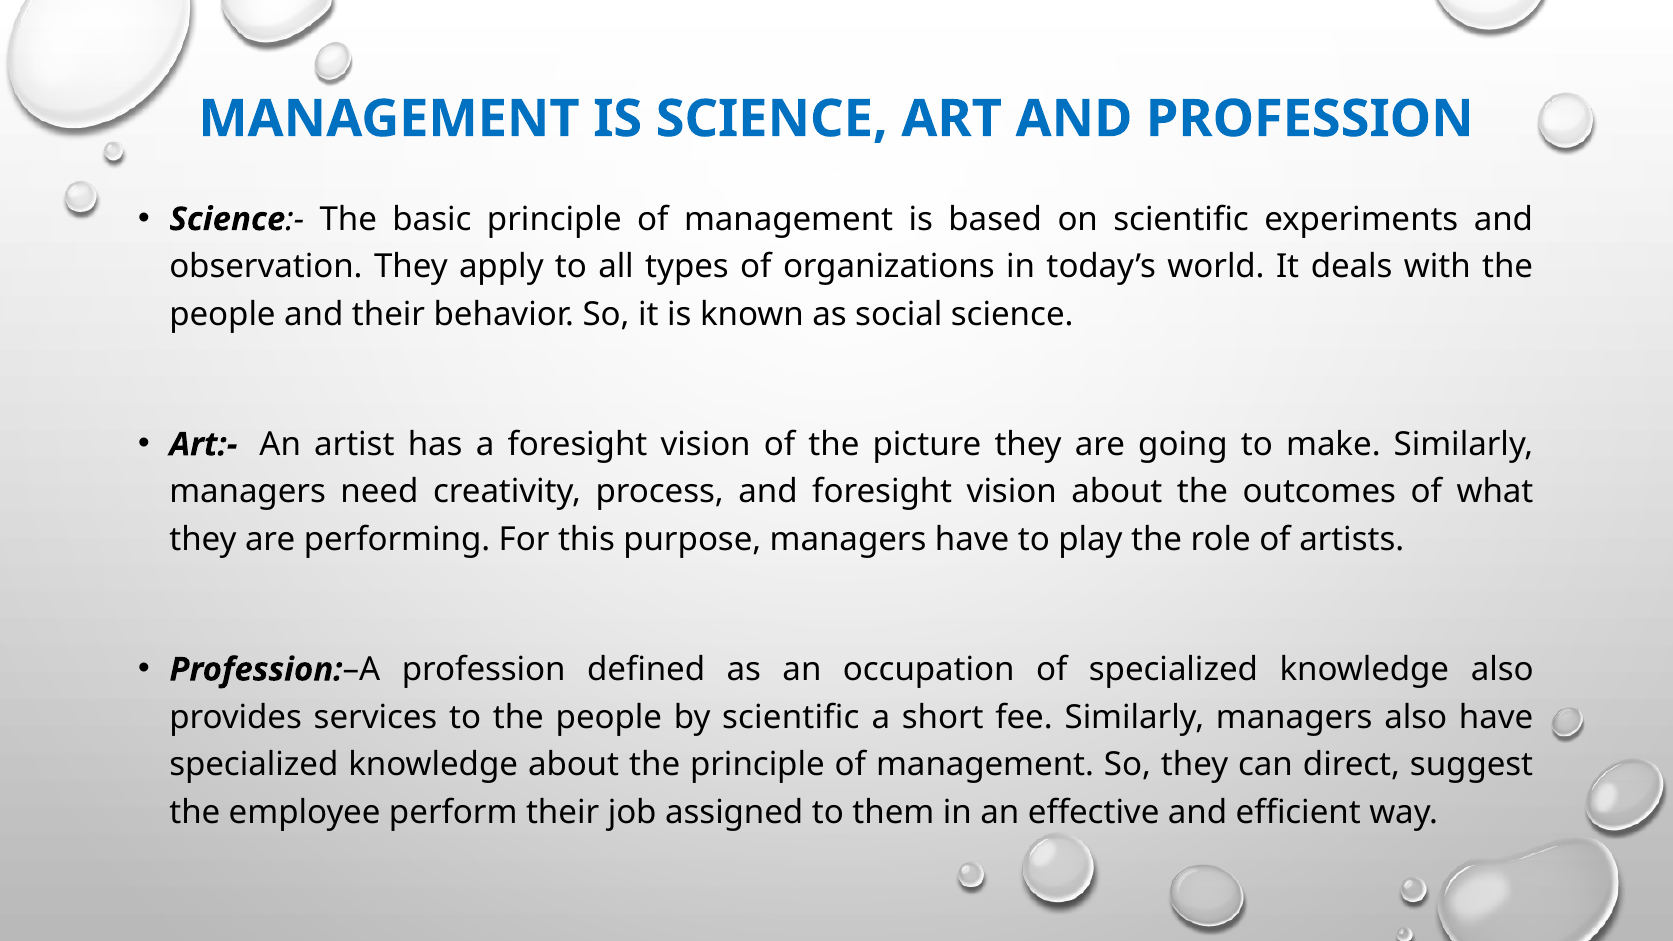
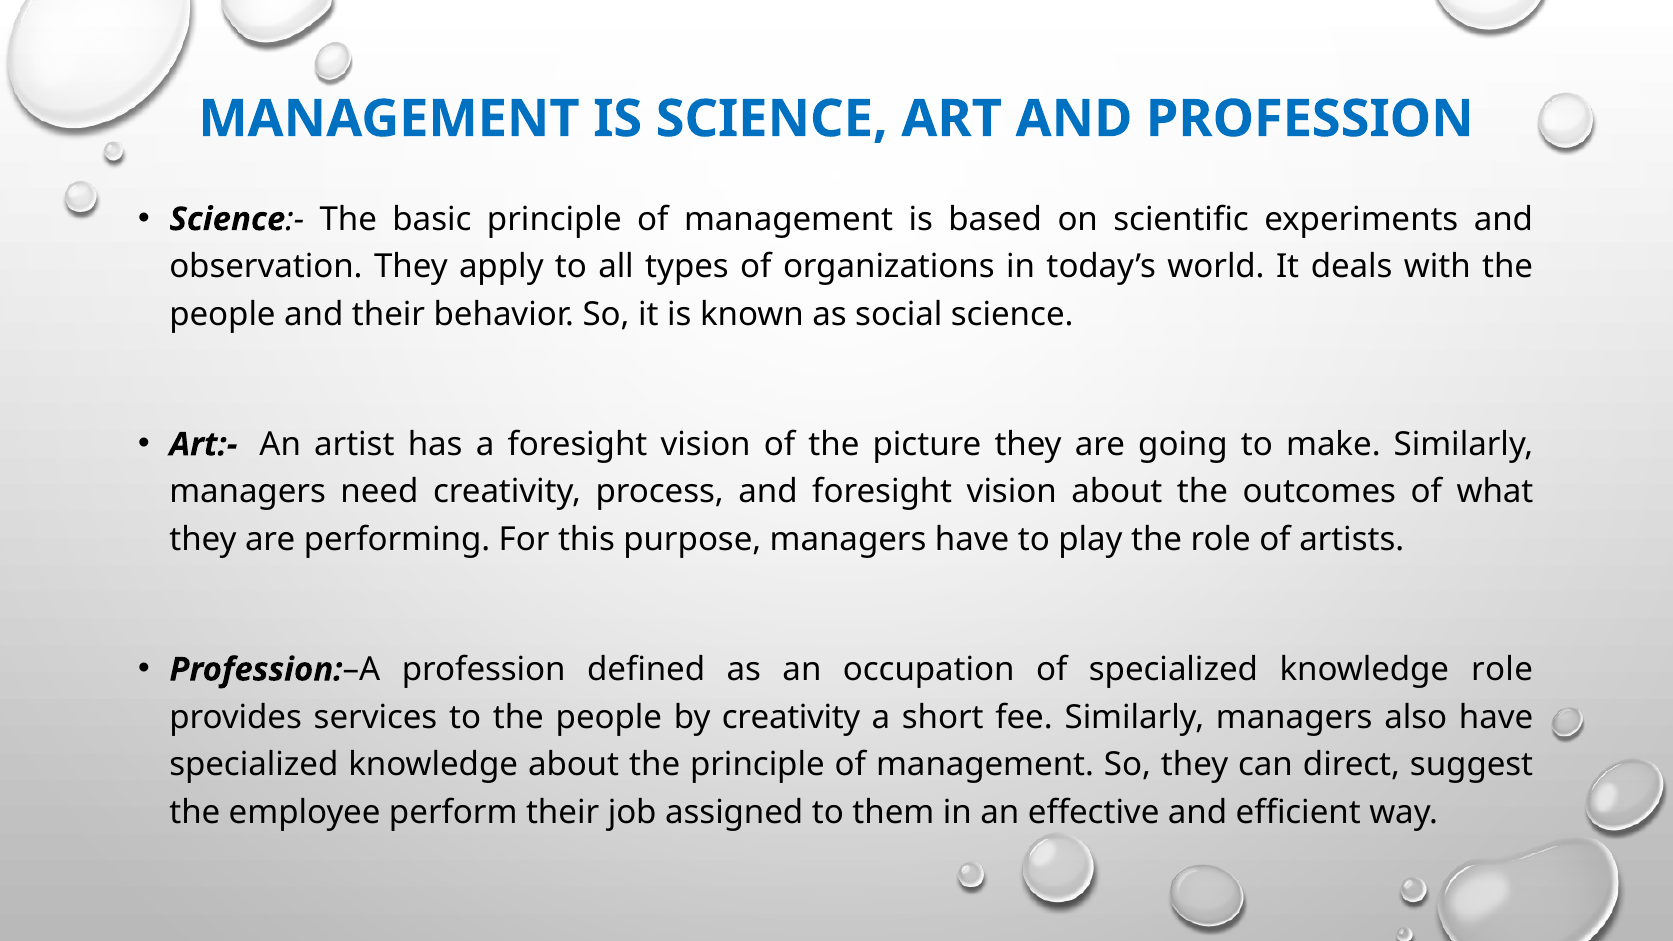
knowledge also: also -> role
by scientific: scientific -> creativity
